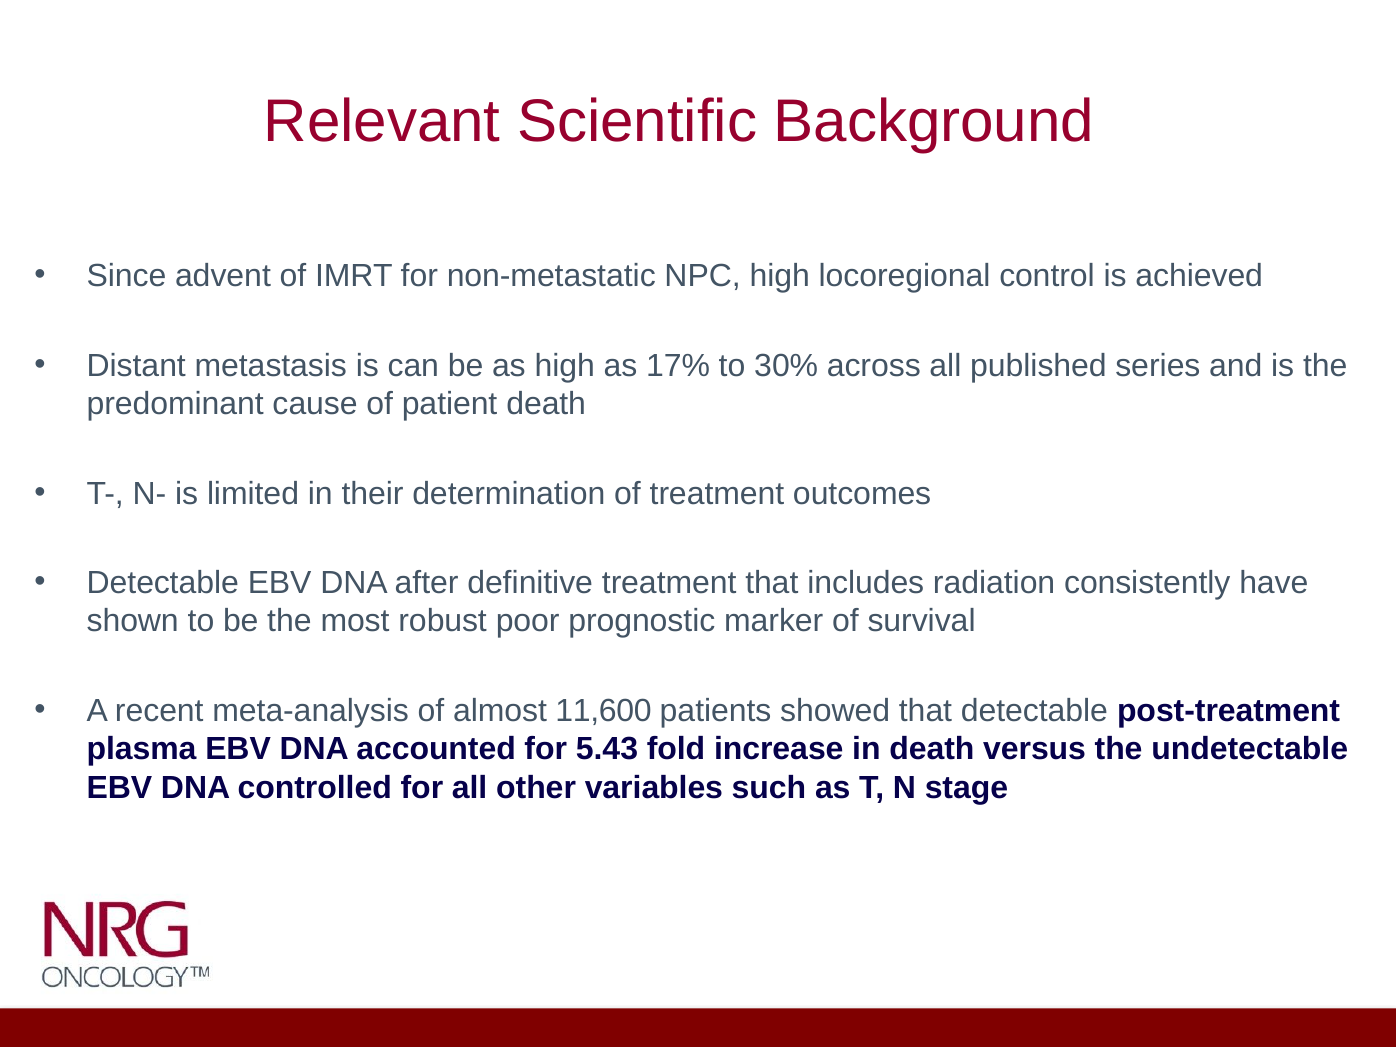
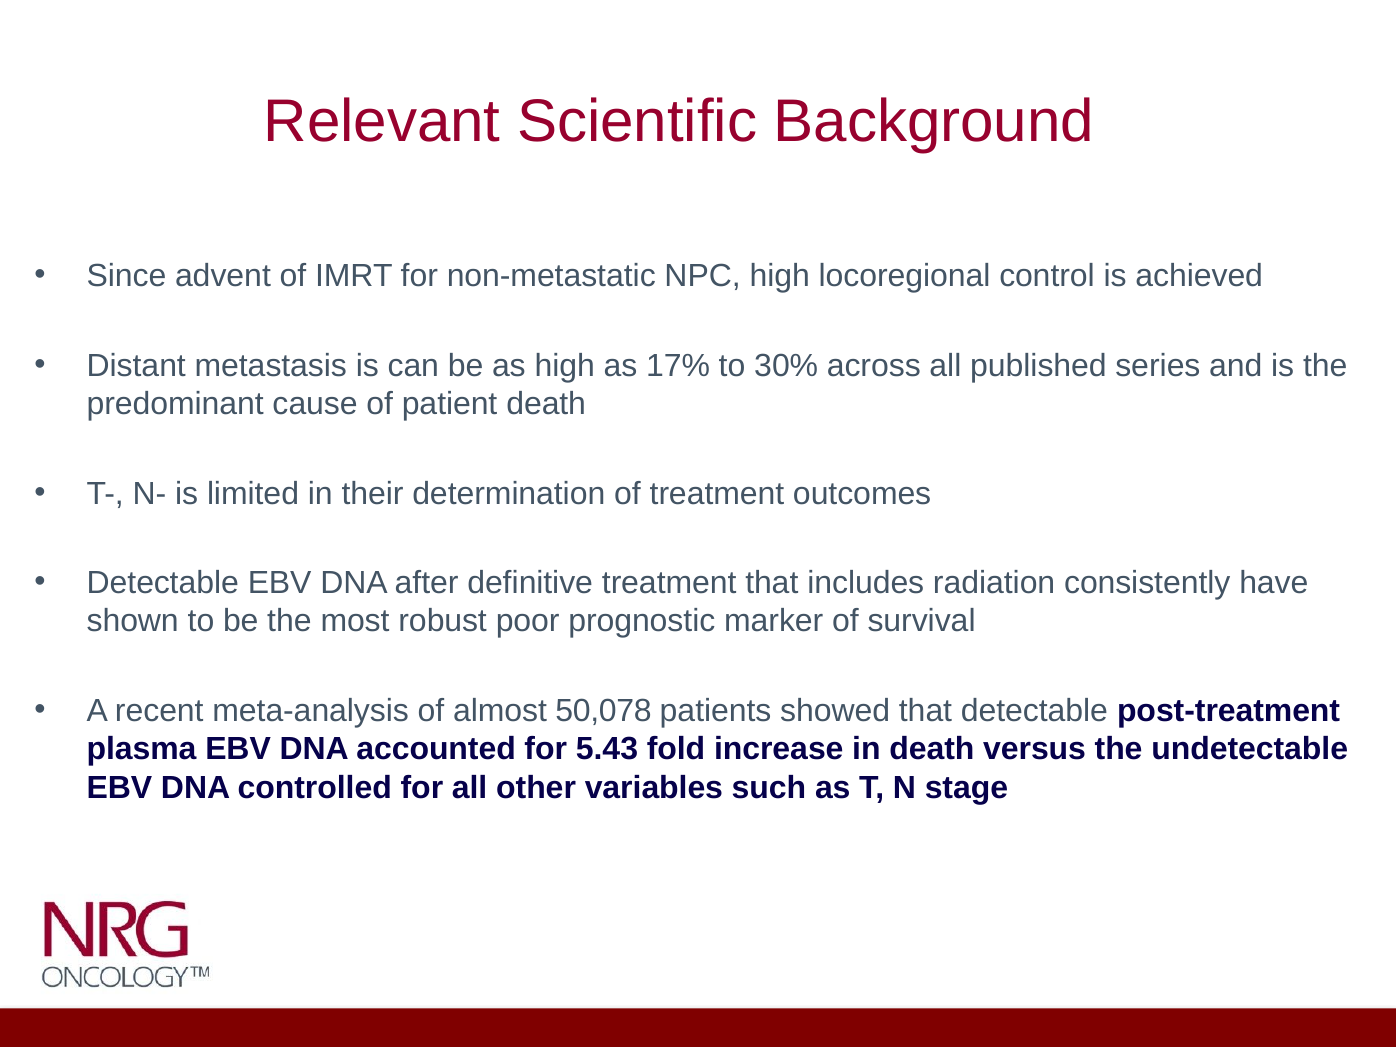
11,600: 11,600 -> 50,078
